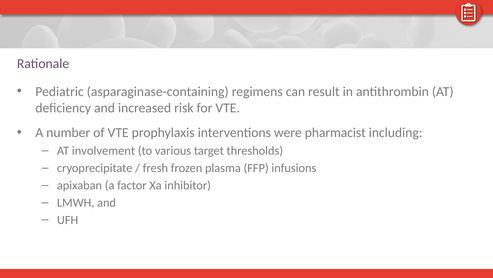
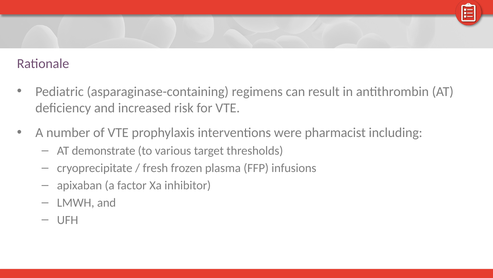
involvement: involvement -> demonstrate
